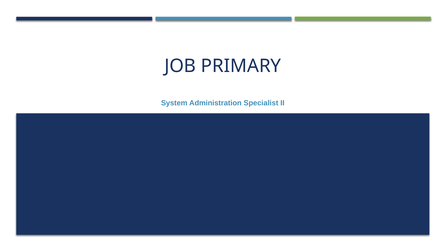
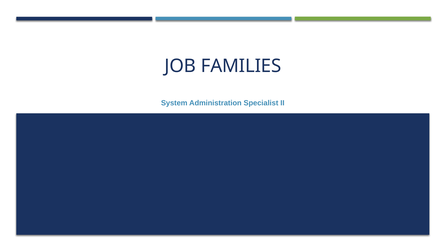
PRIMARY: PRIMARY -> FAMILIES
